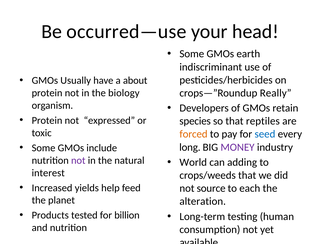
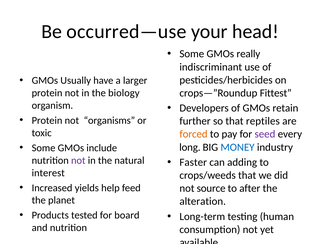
earth: earth -> really
about: about -> larger
Really: Really -> Fittest
expressed: expressed -> organisms
species: species -> further
seed colour: blue -> purple
MONEY colour: purple -> blue
World: World -> Faster
each: each -> after
billion: billion -> board
